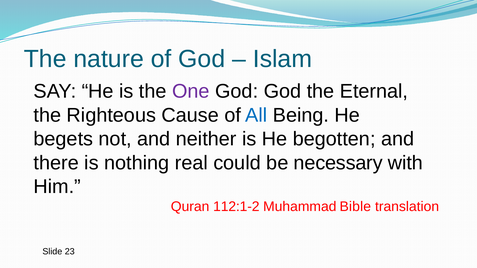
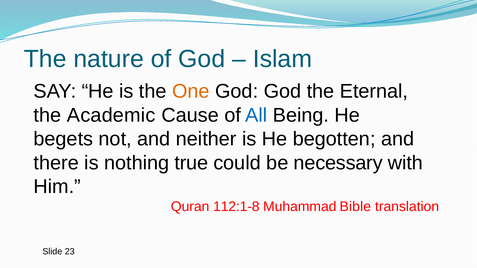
One colour: purple -> orange
Righteous: Righteous -> Academic
real: real -> true
112:1-2: 112:1-2 -> 112:1-8
